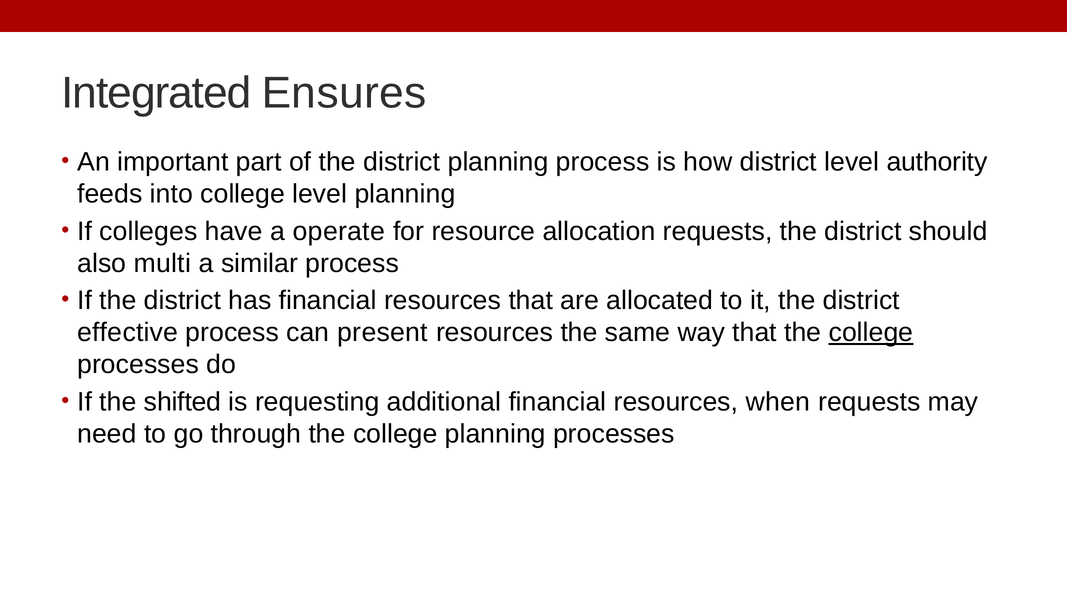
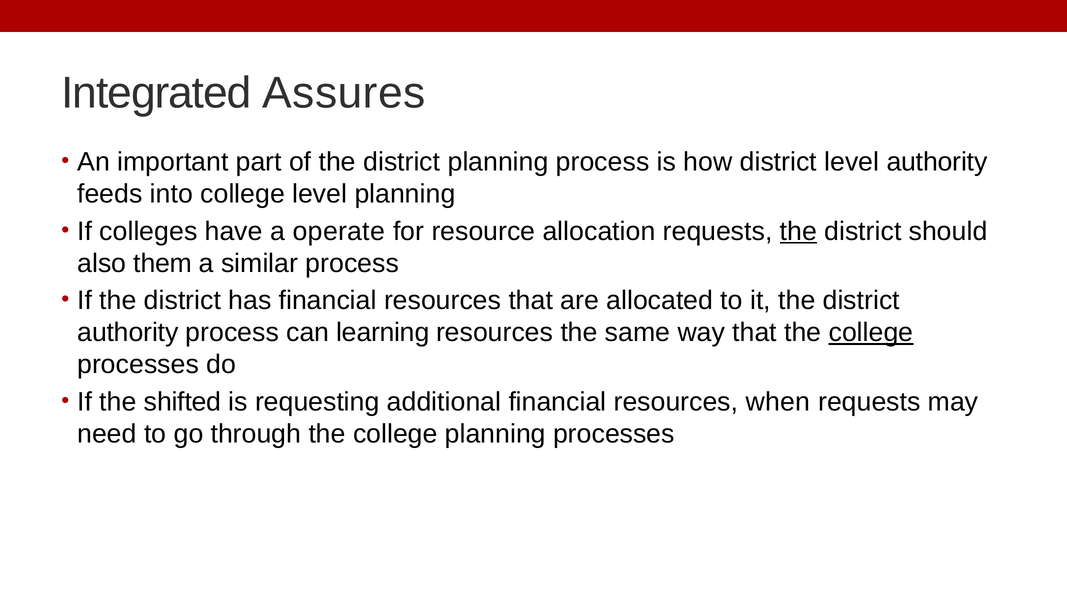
Ensures: Ensures -> Assures
the at (798, 231) underline: none -> present
multi: multi -> them
effective at (128, 333): effective -> authority
present: present -> learning
